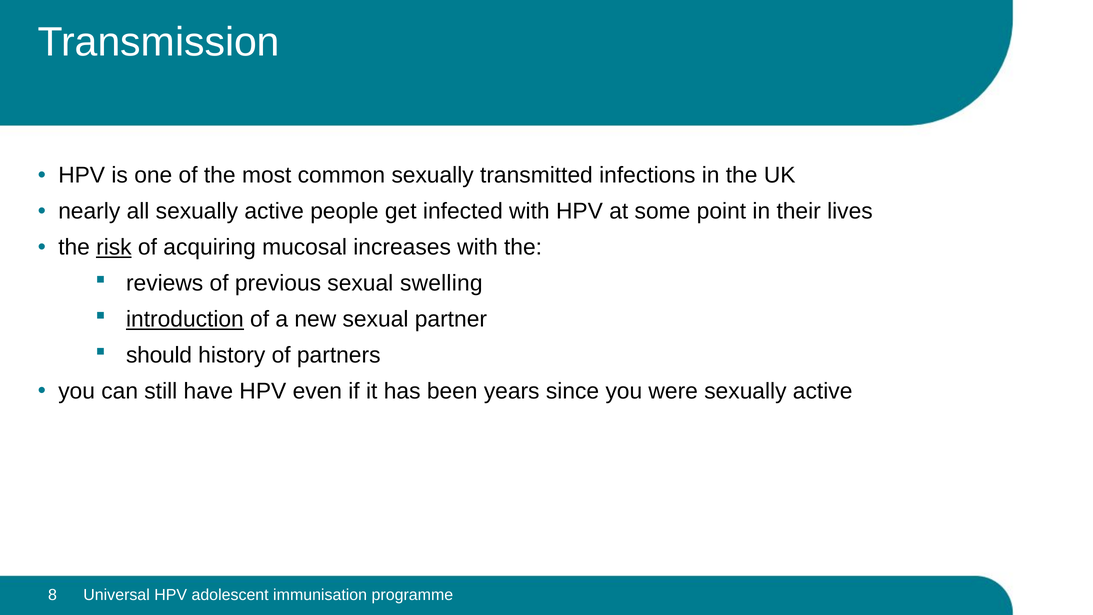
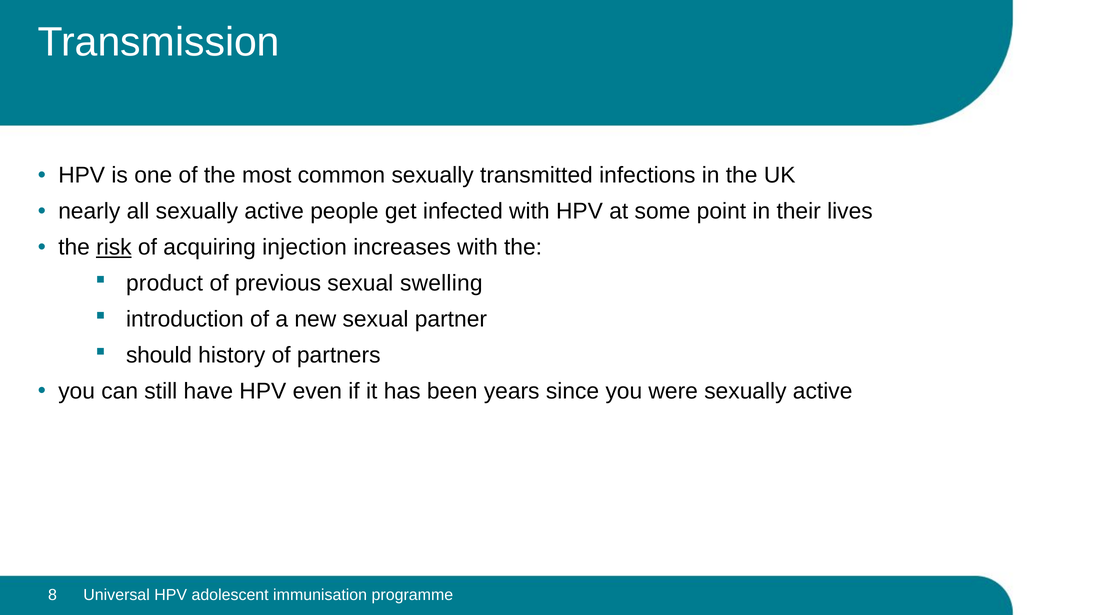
mucosal: mucosal -> injection
reviews: reviews -> product
introduction underline: present -> none
